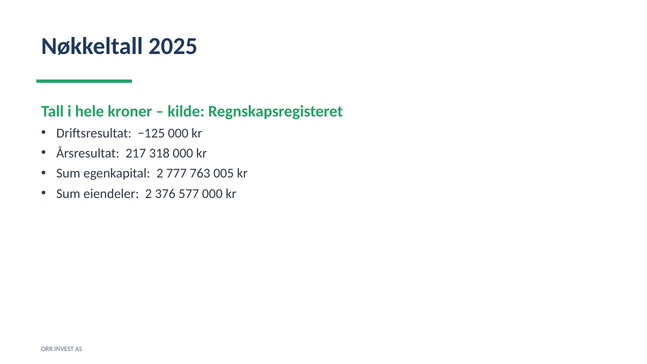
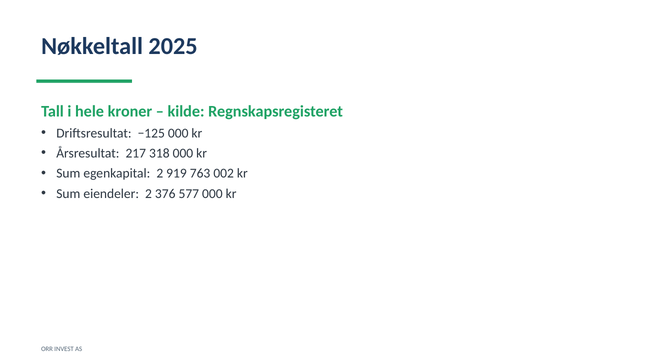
777: 777 -> 919
005: 005 -> 002
